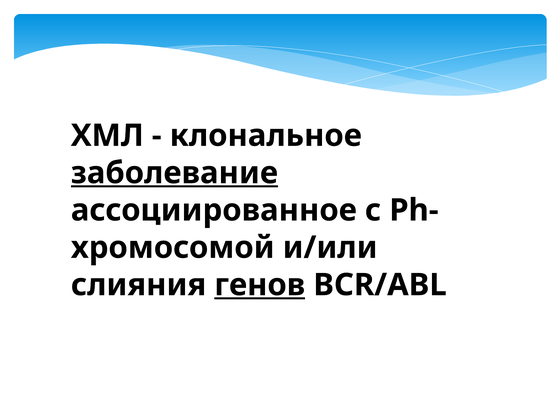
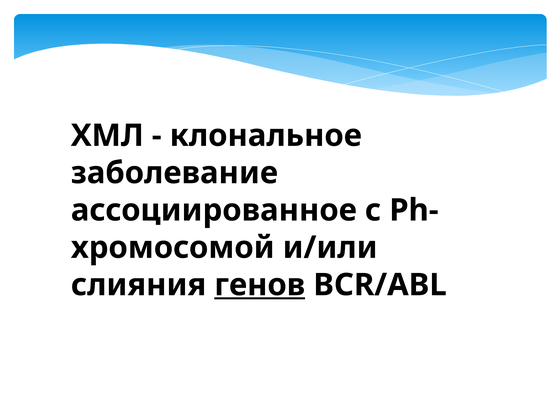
заболевание underline: present -> none
